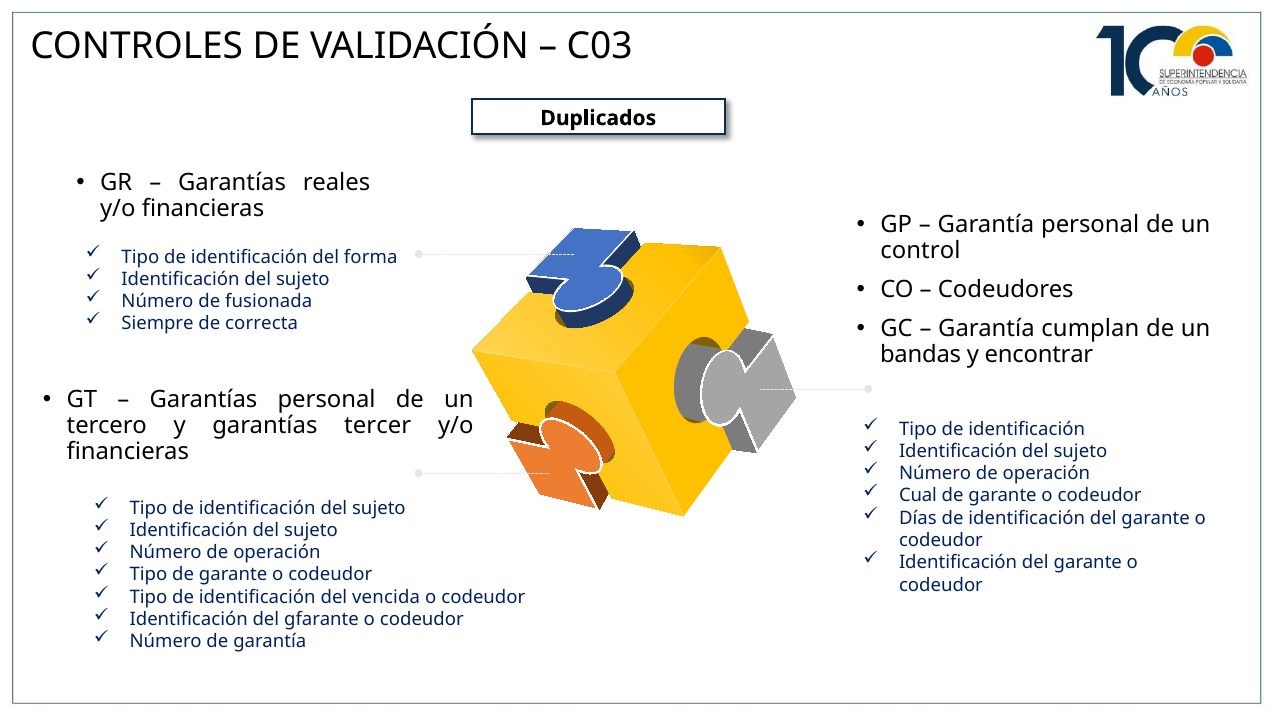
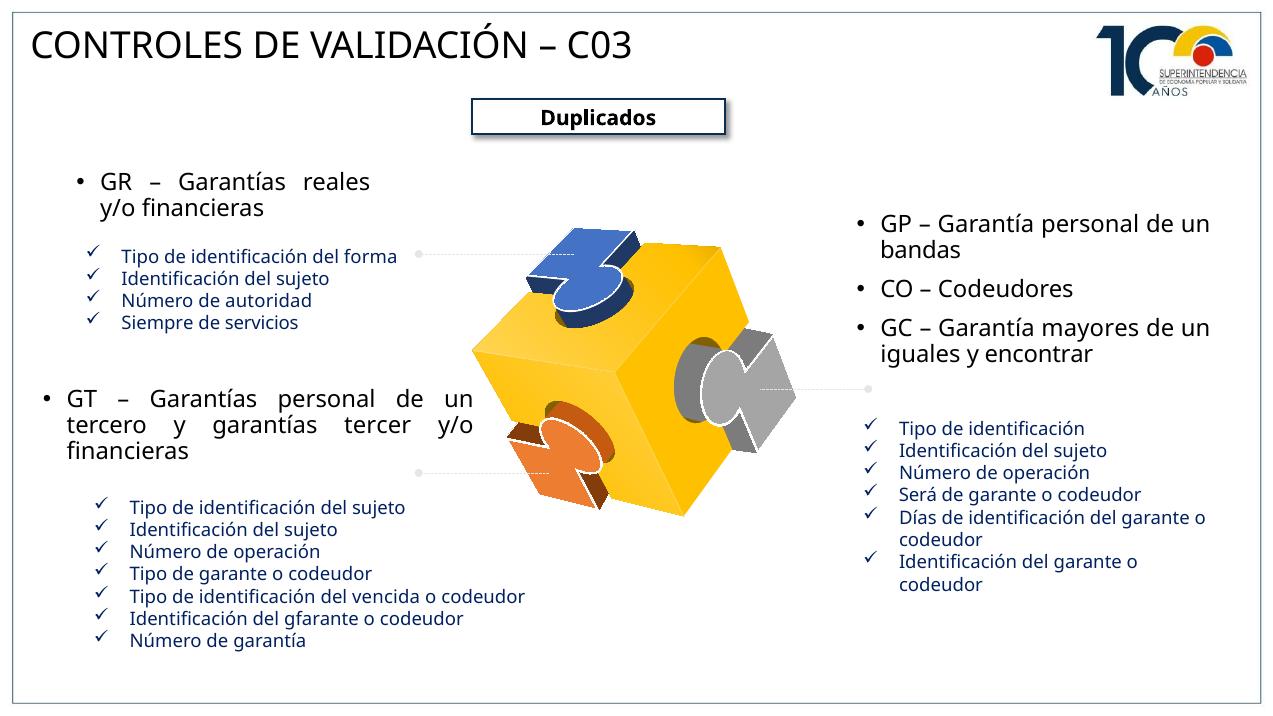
control: control -> bandas
fusionada: fusionada -> autoridad
correcta: correcta -> servicios
cumplan: cumplan -> mayores
bandas: bandas -> iguales
Cual: Cual -> Será
